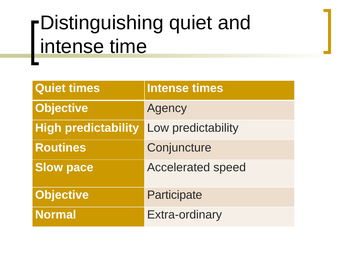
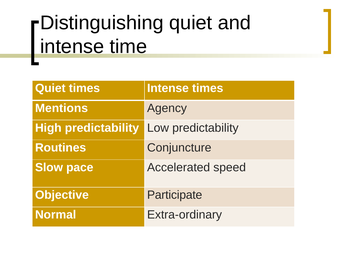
Objective at (62, 108): Objective -> Mentions
